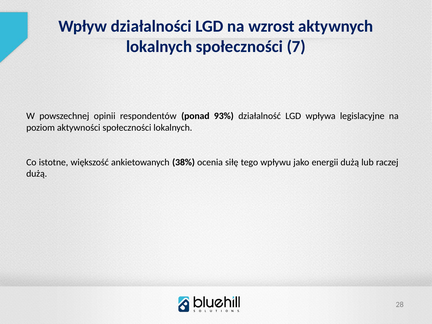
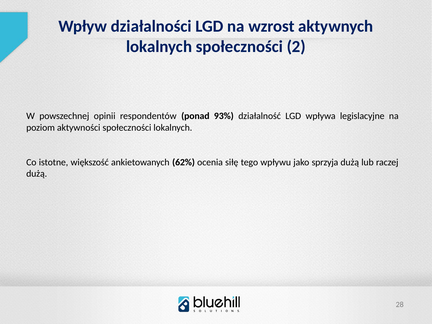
7: 7 -> 2
38%: 38% -> 62%
energii: energii -> sprzyja
